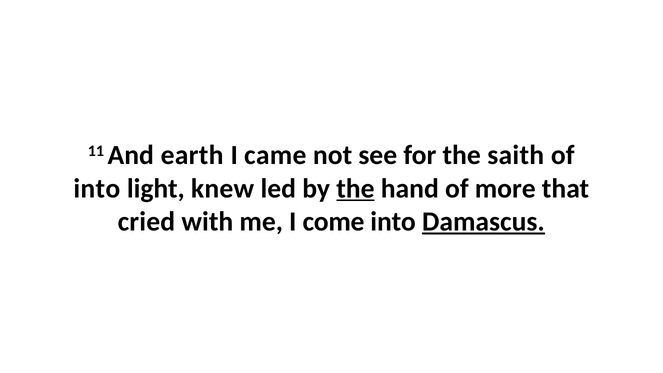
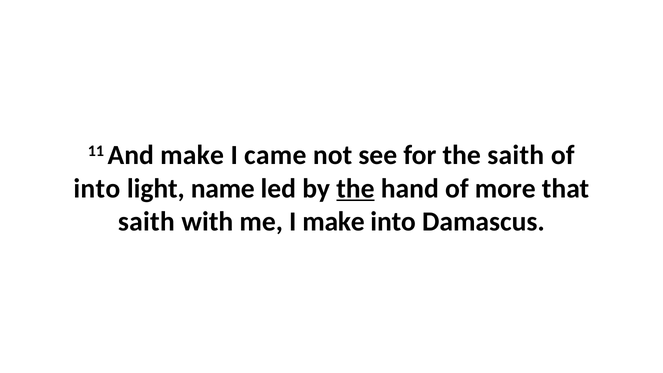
And earth: earth -> make
knew: knew -> name
cried at (146, 222): cried -> saith
I come: come -> make
Damascus underline: present -> none
